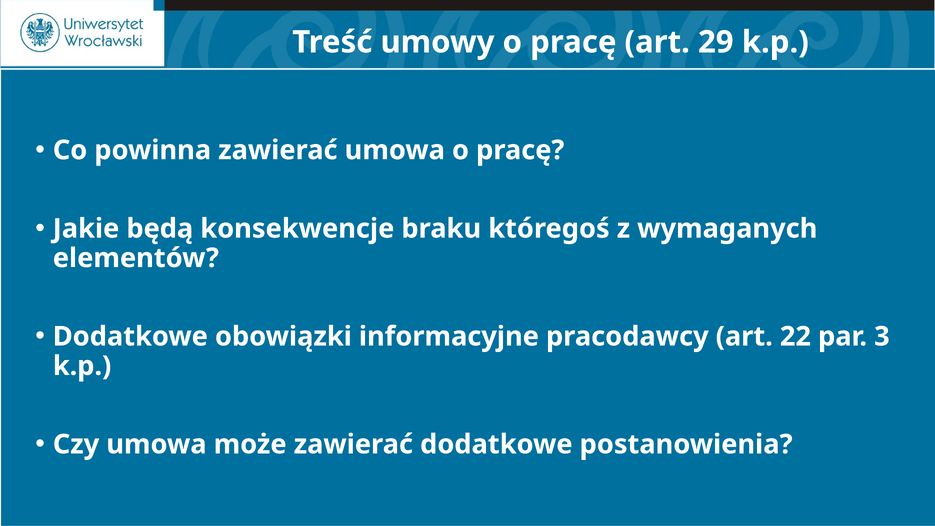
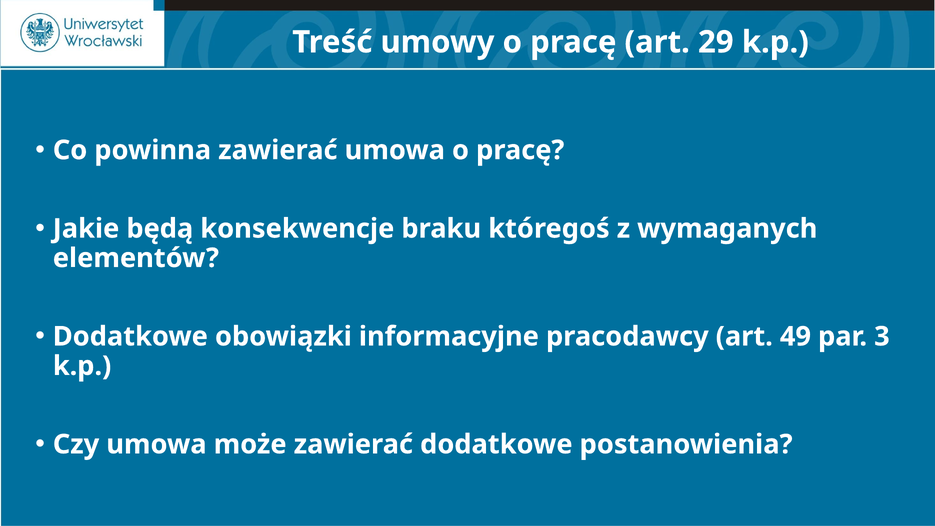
22: 22 -> 49
